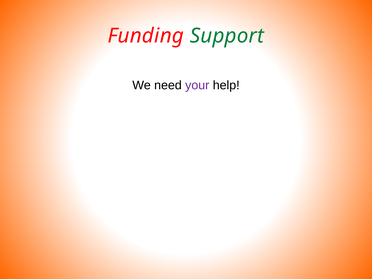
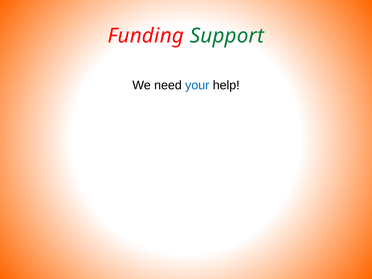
your colour: purple -> blue
